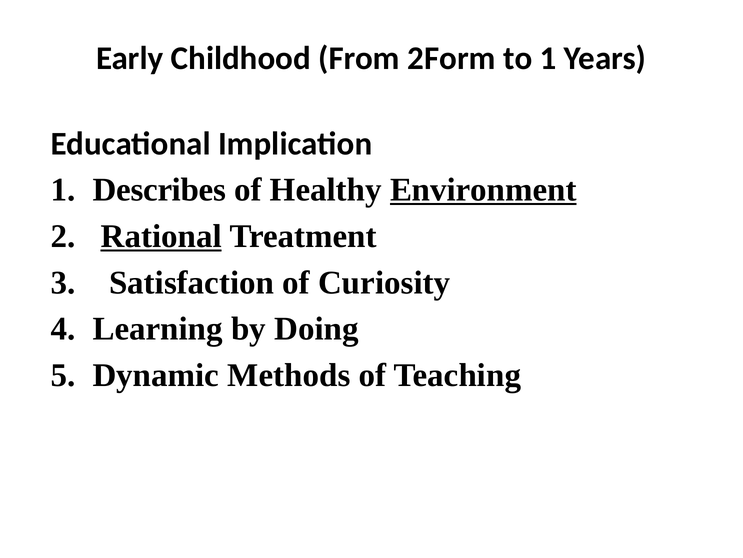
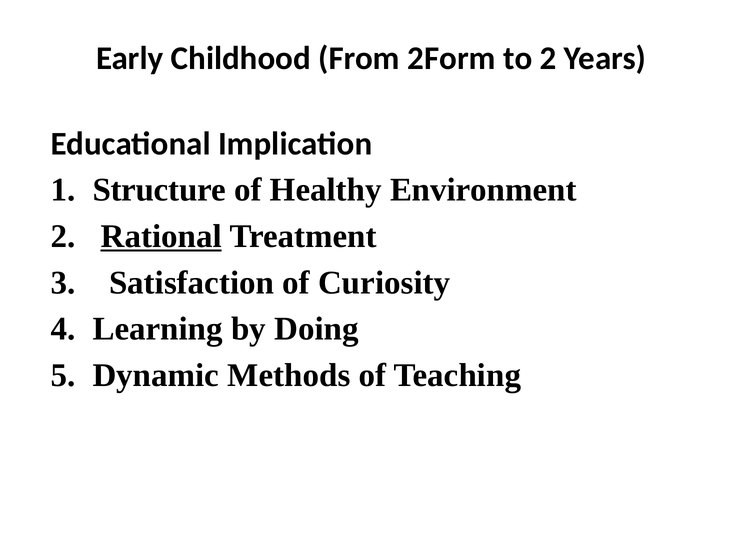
to 1: 1 -> 2
Describes: Describes -> Structure
Environment underline: present -> none
